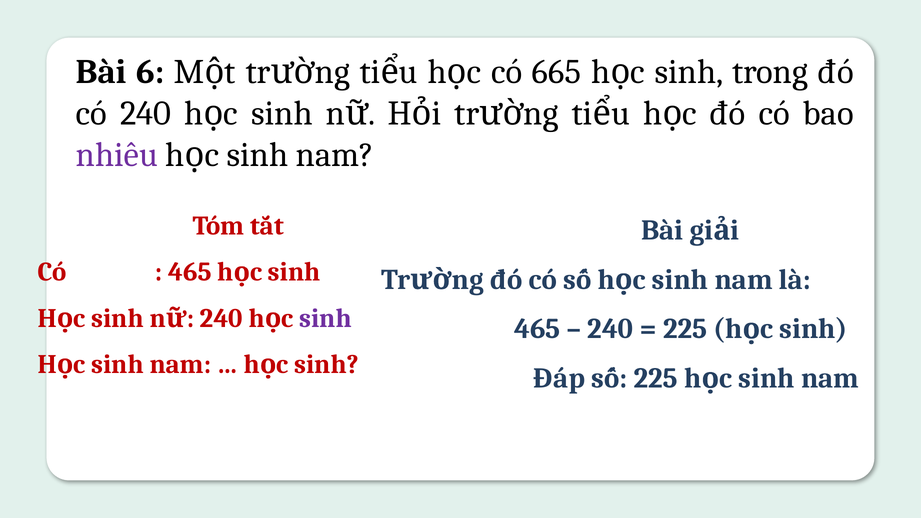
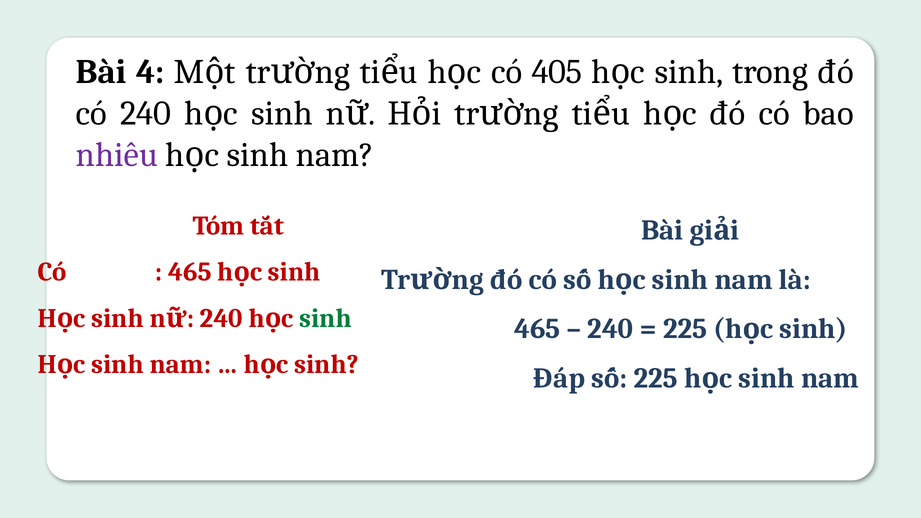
6: 6 -> 4
665: 665 -> 405
sinh at (325, 318) colour: purple -> green
